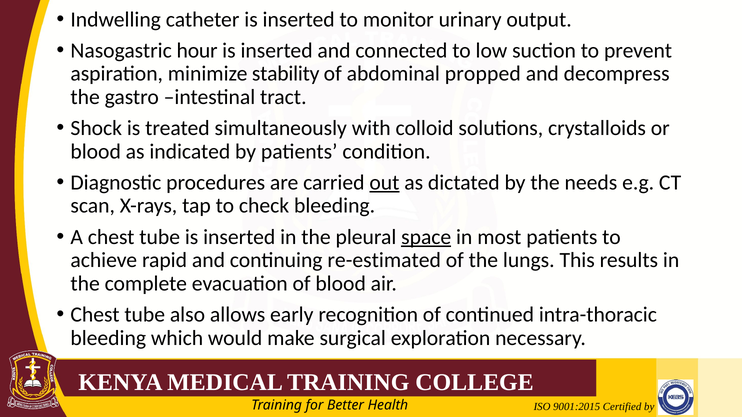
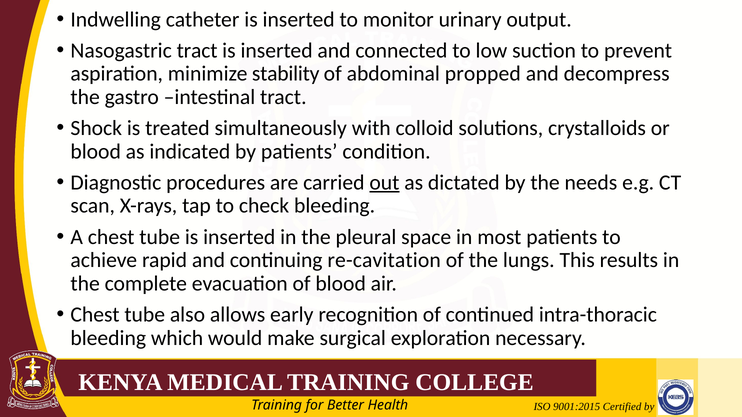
Nasogastric hour: hour -> tract
space underline: present -> none
re-estimated: re-estimated -> re-cavitation
